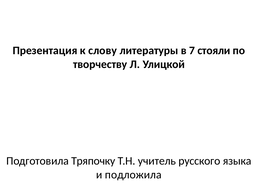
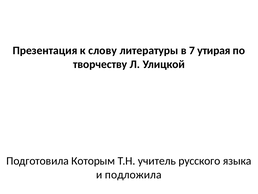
стояли: стояли -> утирая
Тряпочку: Тряпочку -> Которым
